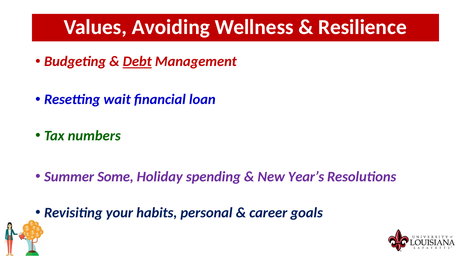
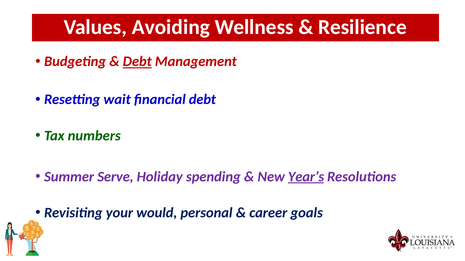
financial loan: loan -> debt
Some: Some -> Serve
Year’s underline: none -> present
habits: habits -> would
